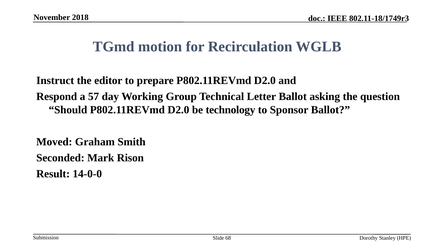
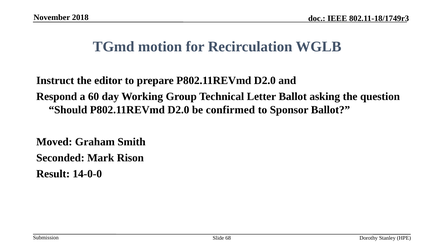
57: 57 -> 60
technology: technology -> confirmed
